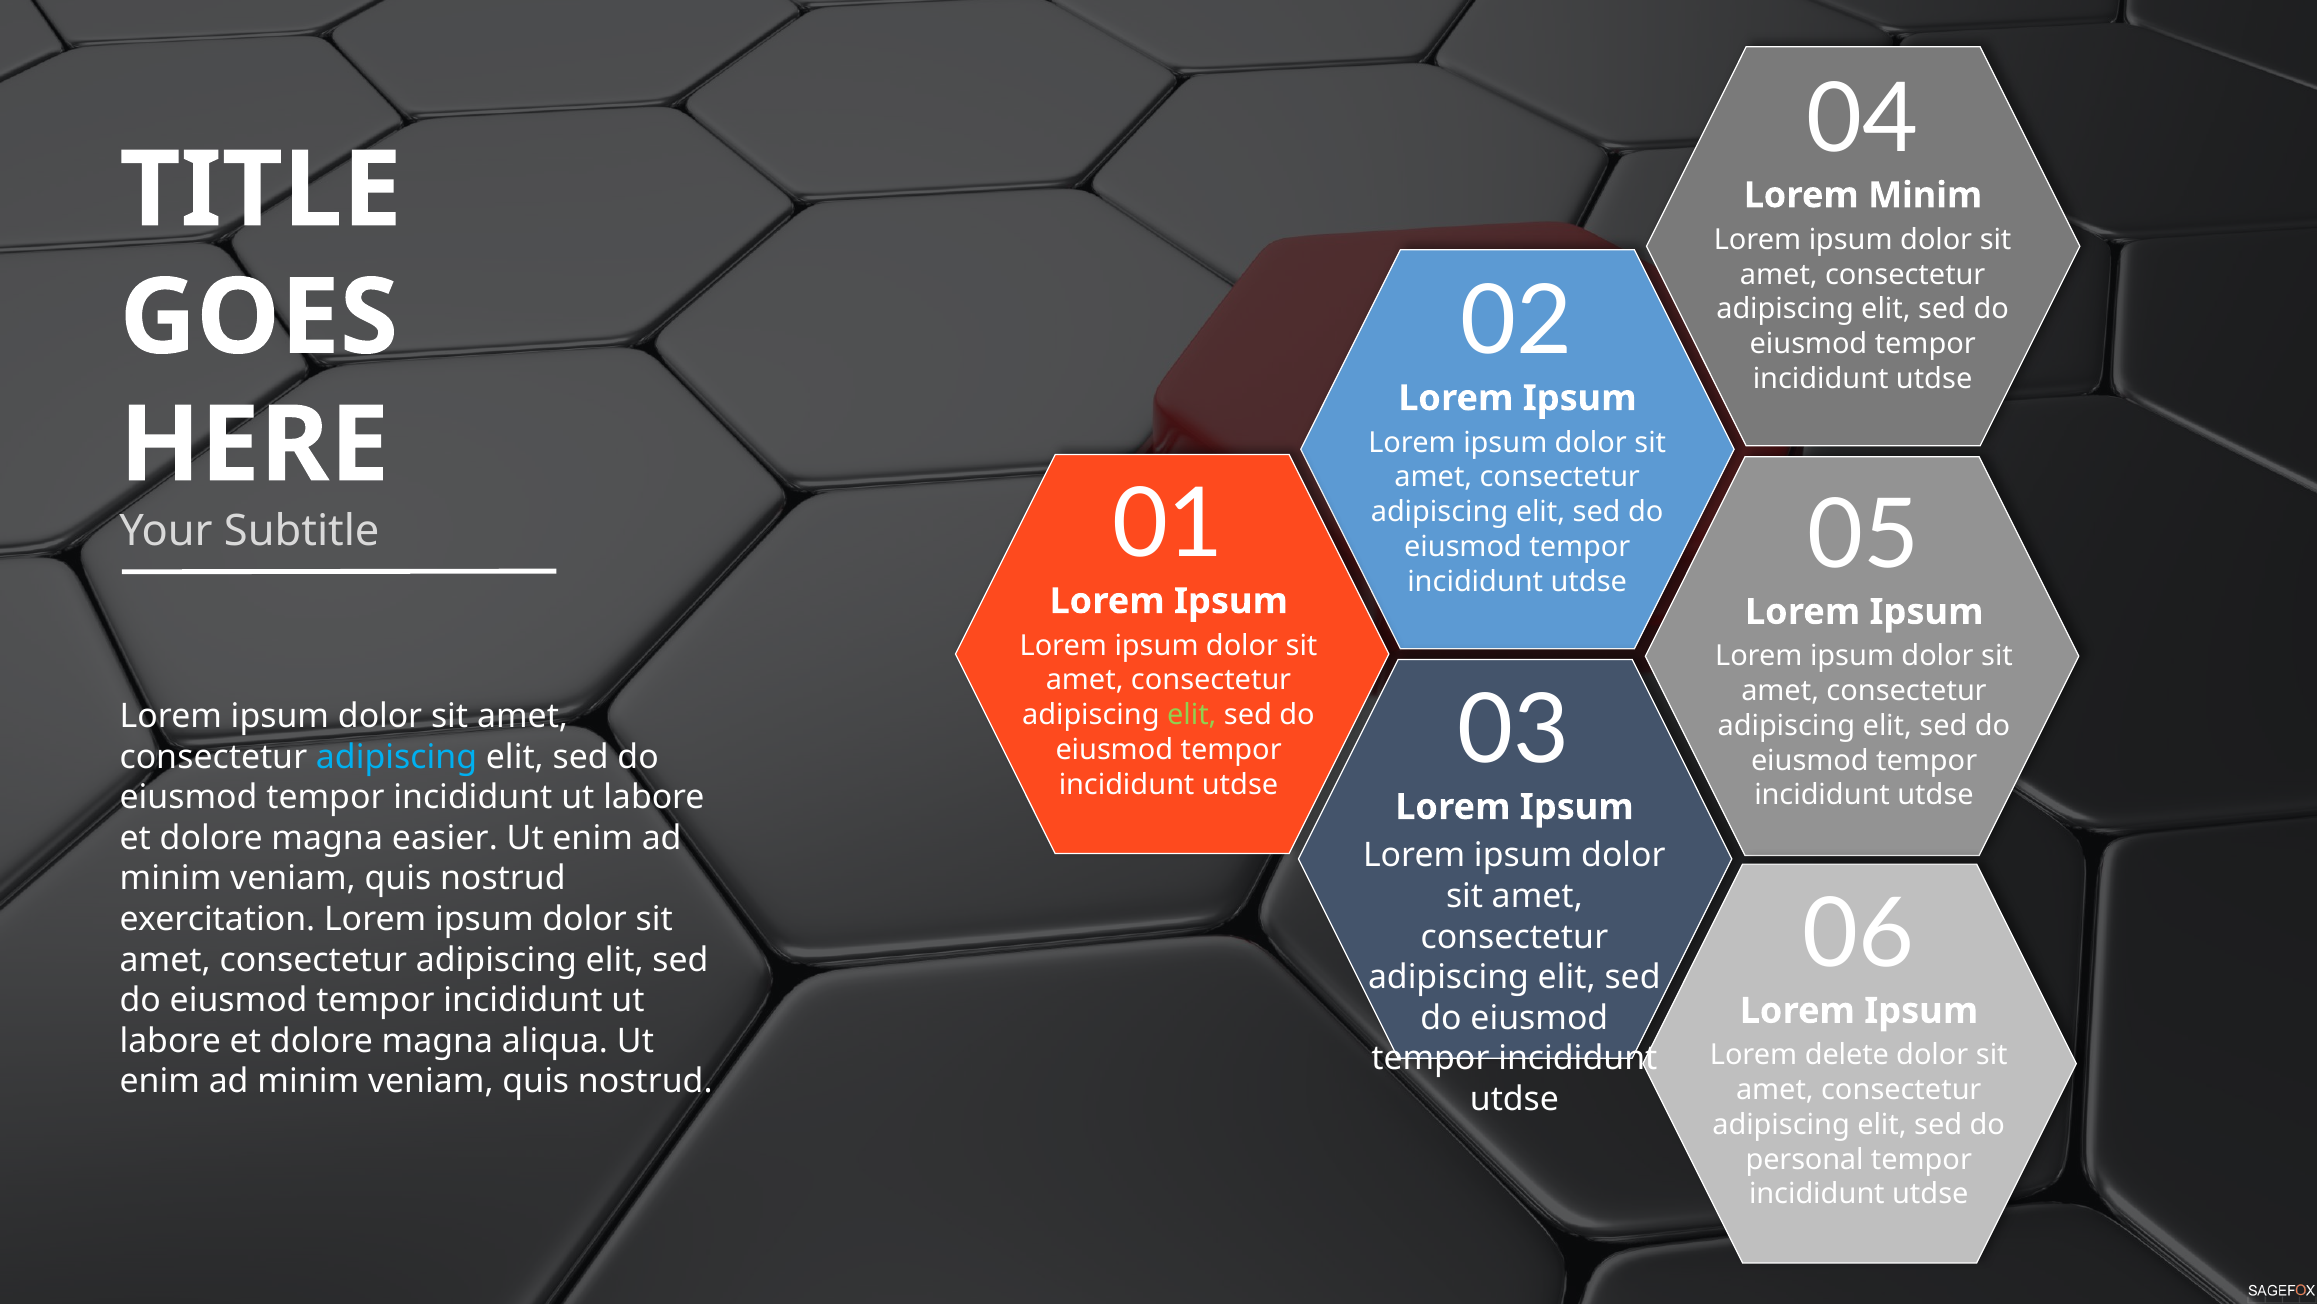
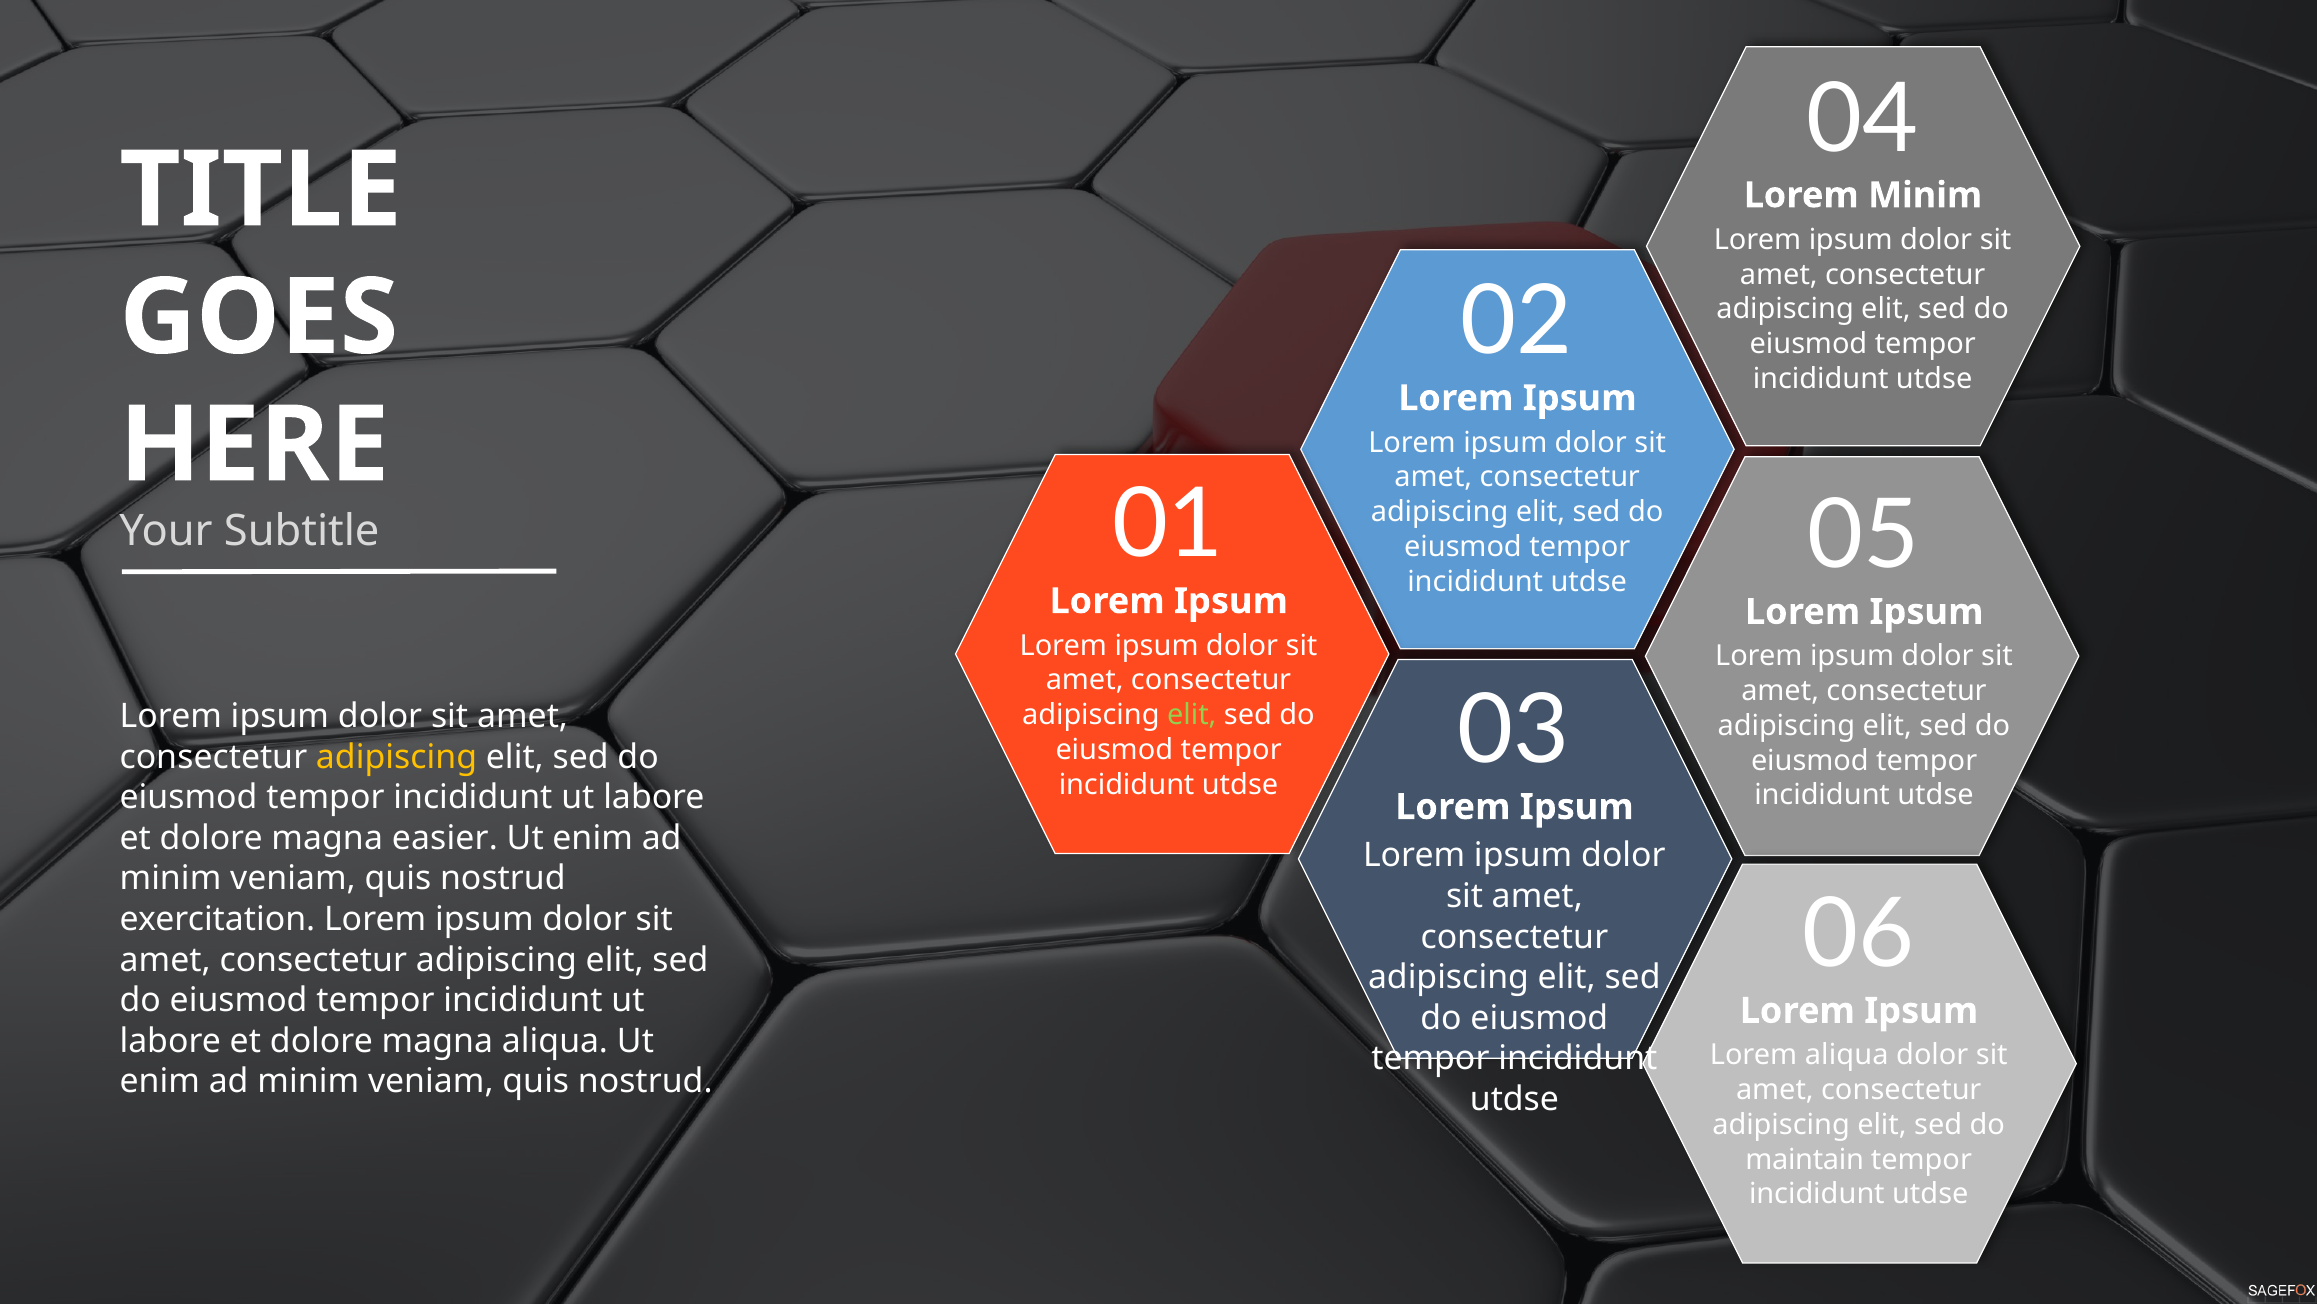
adipiscing at (396, 757) colour: light blue -> yellow
Lorem delete: delete -> aliqua
personal: personal -> maintain
